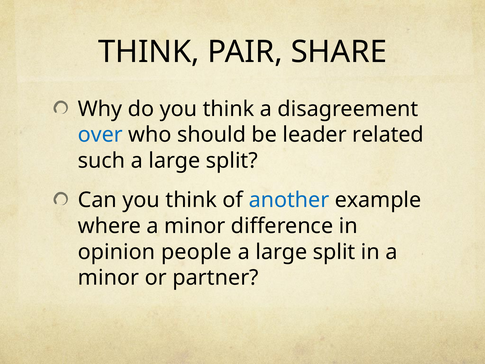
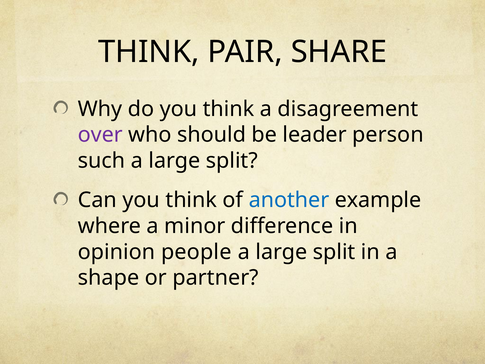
over colour: blue -> purple
related: related -> person
minor at (109, 278): minor -> shape
